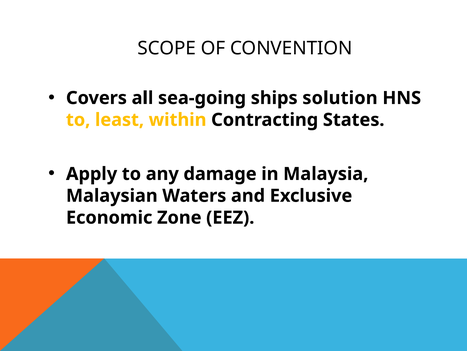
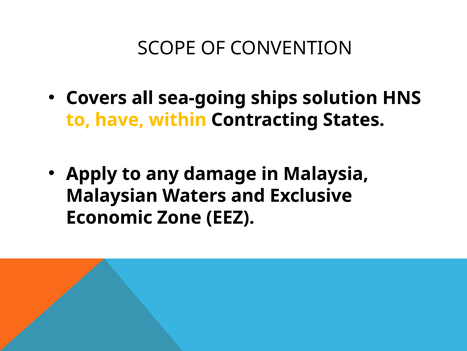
least: least -> have
